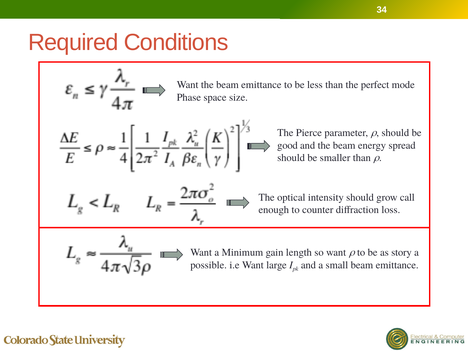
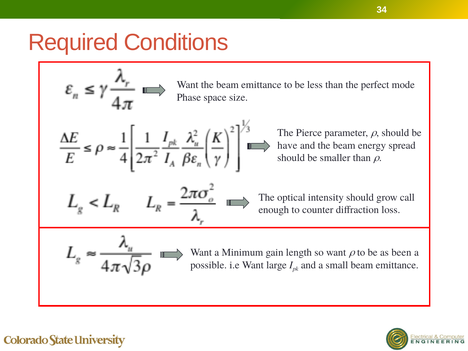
good: good -> have
story: story -> been
